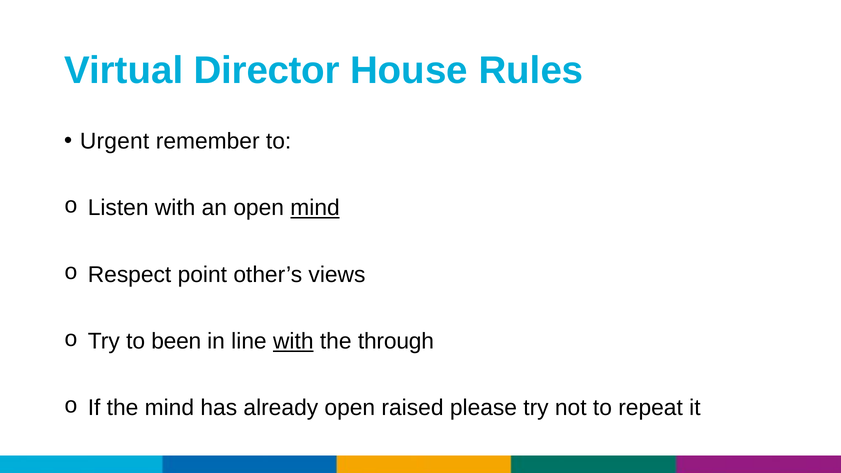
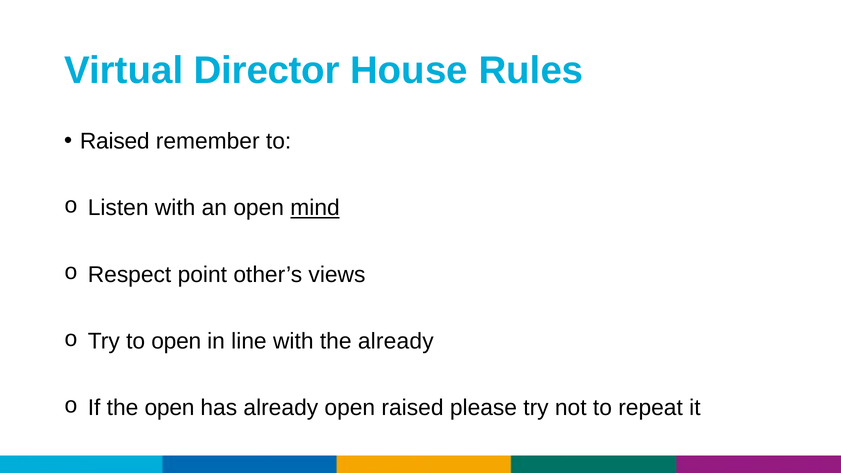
Urgent at (115, 141): Urgent -> Raised
to been: been -> open
with at (293, 341) underline: present -> none
the through: through -> already
the mind: mind -> open
